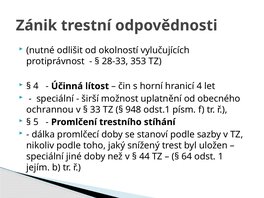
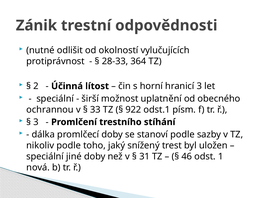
353: 353 -> 364
4 at (36, 86): 4 -> 2
hranicí 4: 4 -> 3
948: 948 -> 922
5 at (36, 122): 5 -> 3
44: 44 -> 31
64: 64 -> 46
jejím: jejím -> nová
